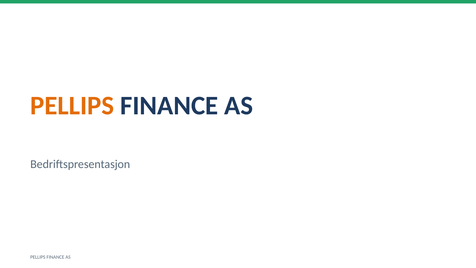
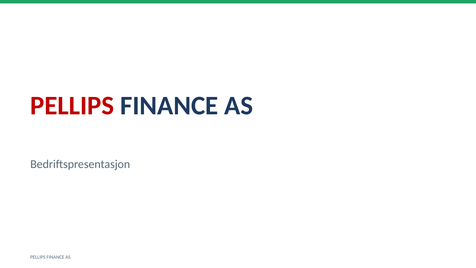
PELLIPS at (72, 106) colour: orange -> red
